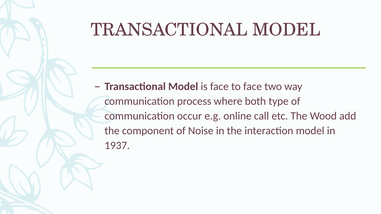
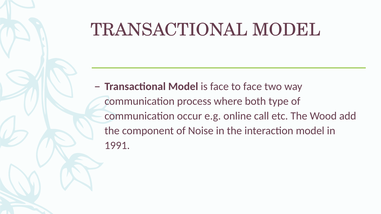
1937: 1937 -> 1991
